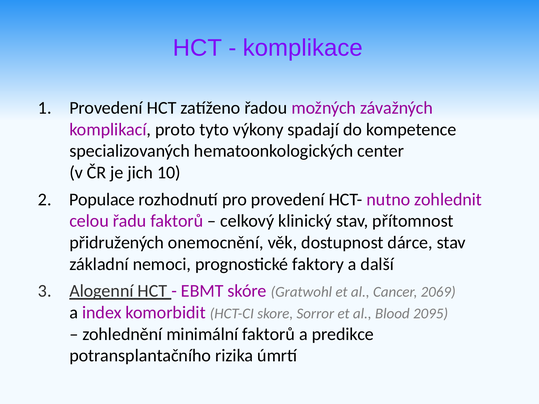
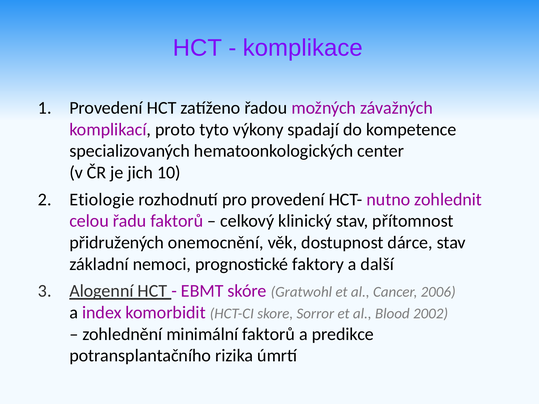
Populace: Populace -> Etiologie
2069: 2069 -> 2006
2095: 2095 -> 2002
